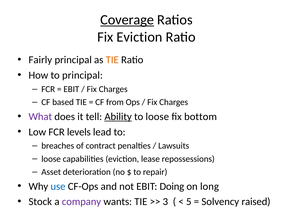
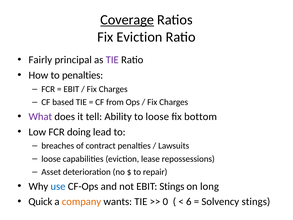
TIE at (112, 60) colour: orange -> purple
to principal: principal -> penalties
Ability underline: present -> none
levels: levels -> doing
EBIT Doing: Doing -> Stings
Stock: Stock -> Quick
company colour: purple -> orange
3: 3 -> 0
5: 5 -> 6
Solvency raised: raised -> stings
